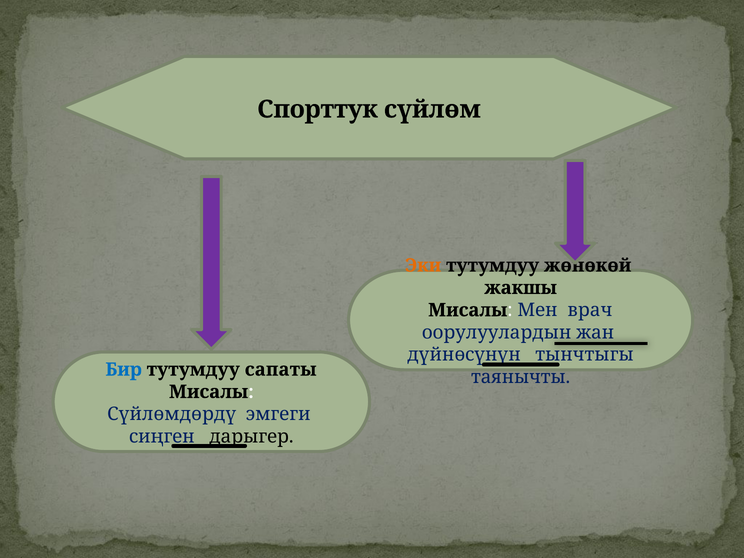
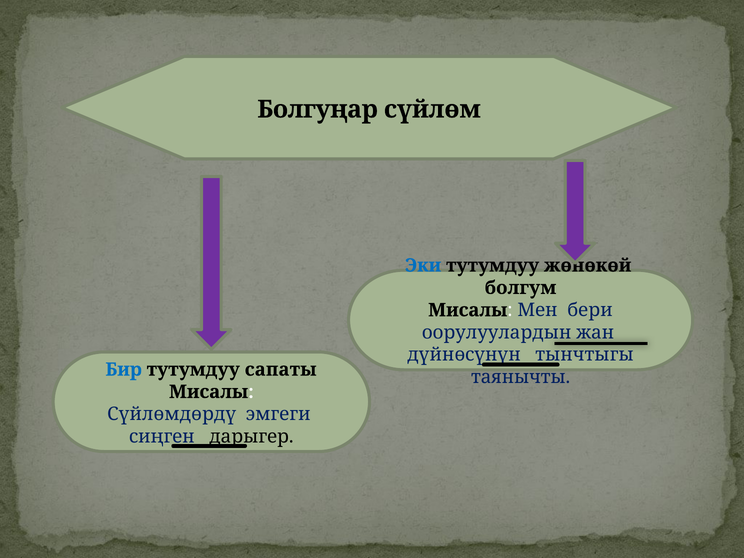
Спорттук: Спорттук -> Болгуңар
Эки colour: orange -> blue
жакшы: жакшы -> болгум
врач: врач -> бери
